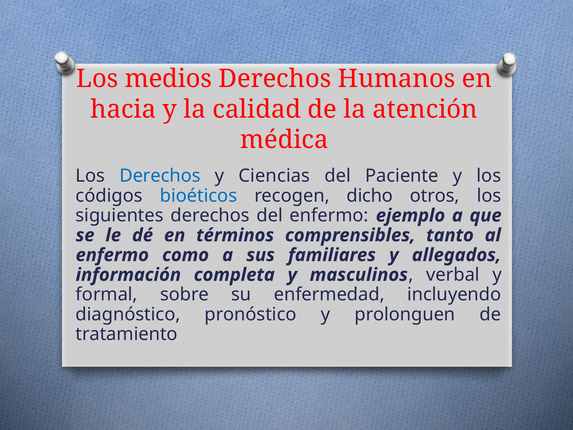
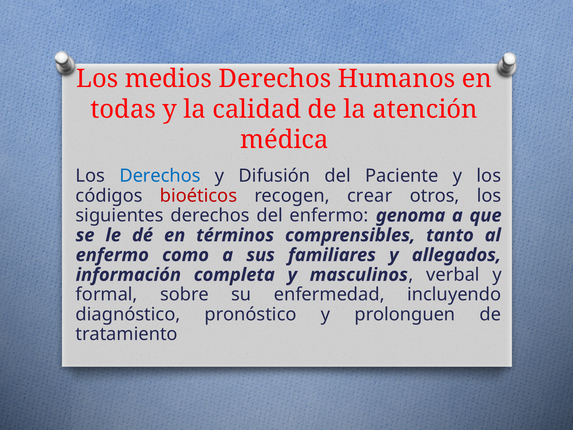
hacia: hacia -> todas
Ciencias: Ciencias -> Difusión
bioéticos colour: blue -> red
dicho: dicho -> crear
ejemplo: ejemplo -> genoma
